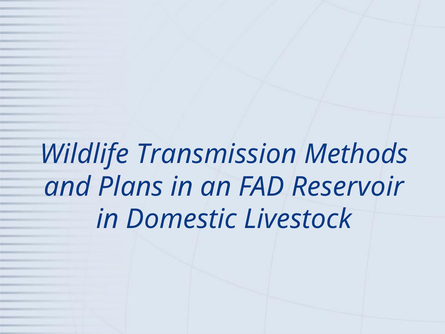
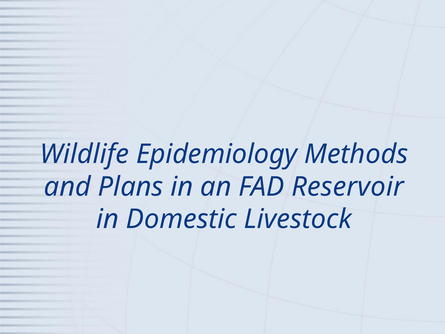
Transmission: Transmission -> Epidemiology
